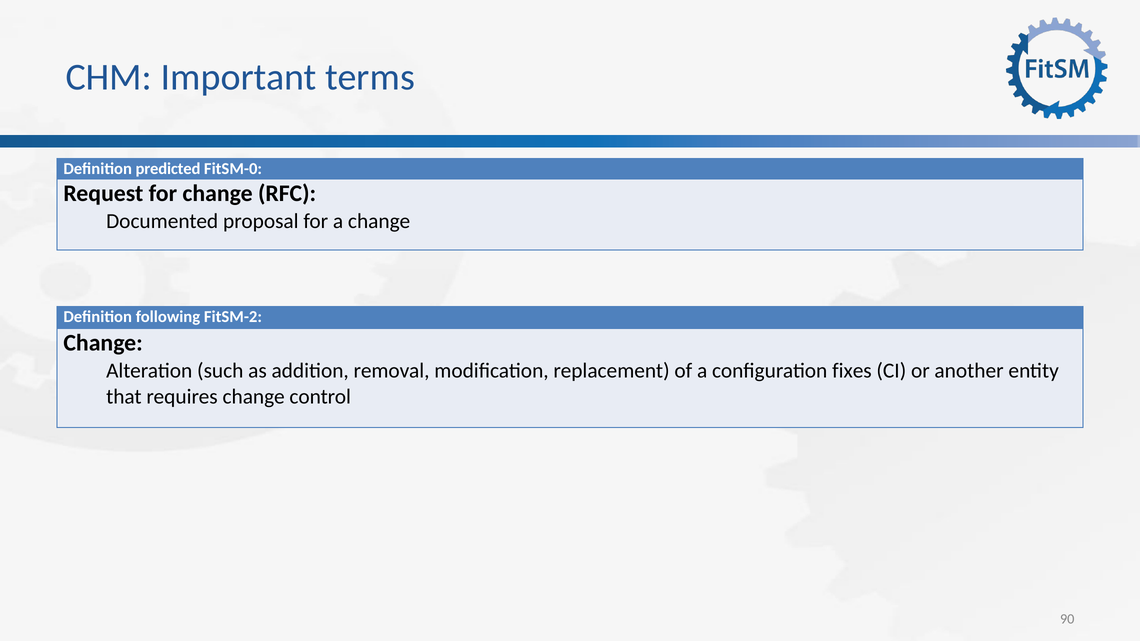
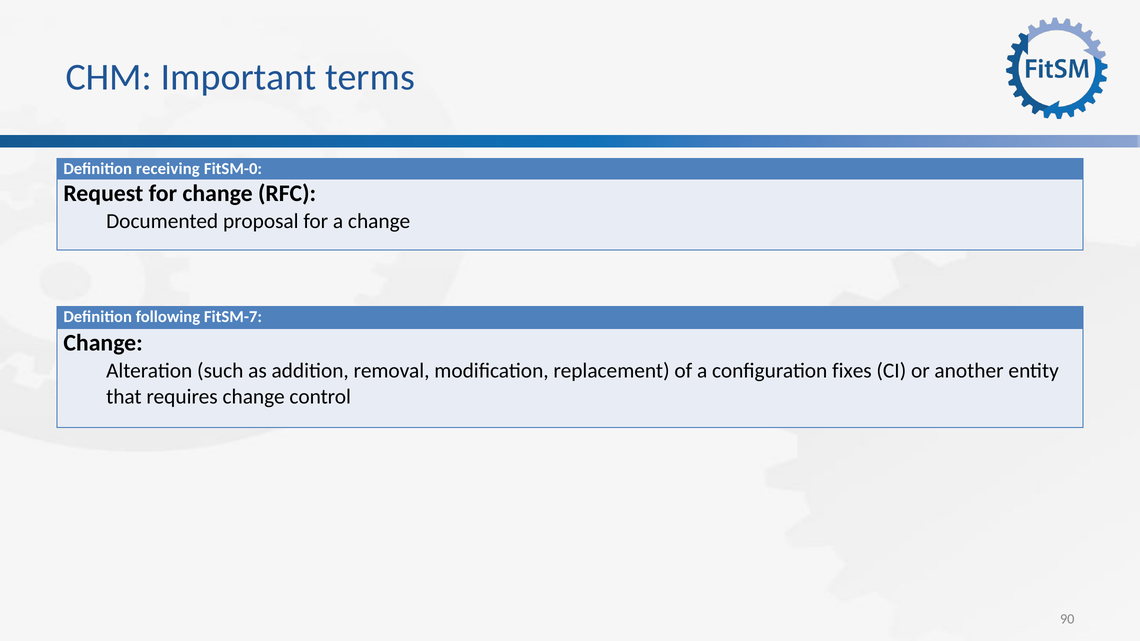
predicted: predicted -> receiving
FitSM-2: FitSM-2 -> FitSM-7
